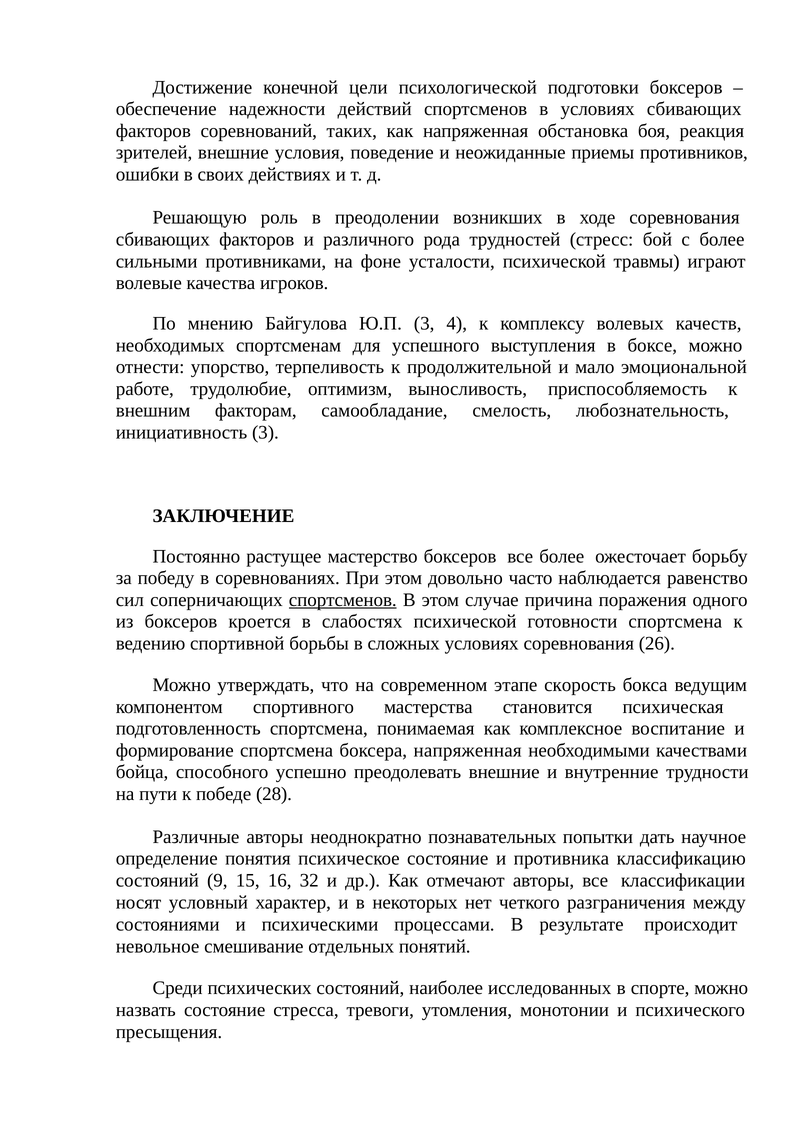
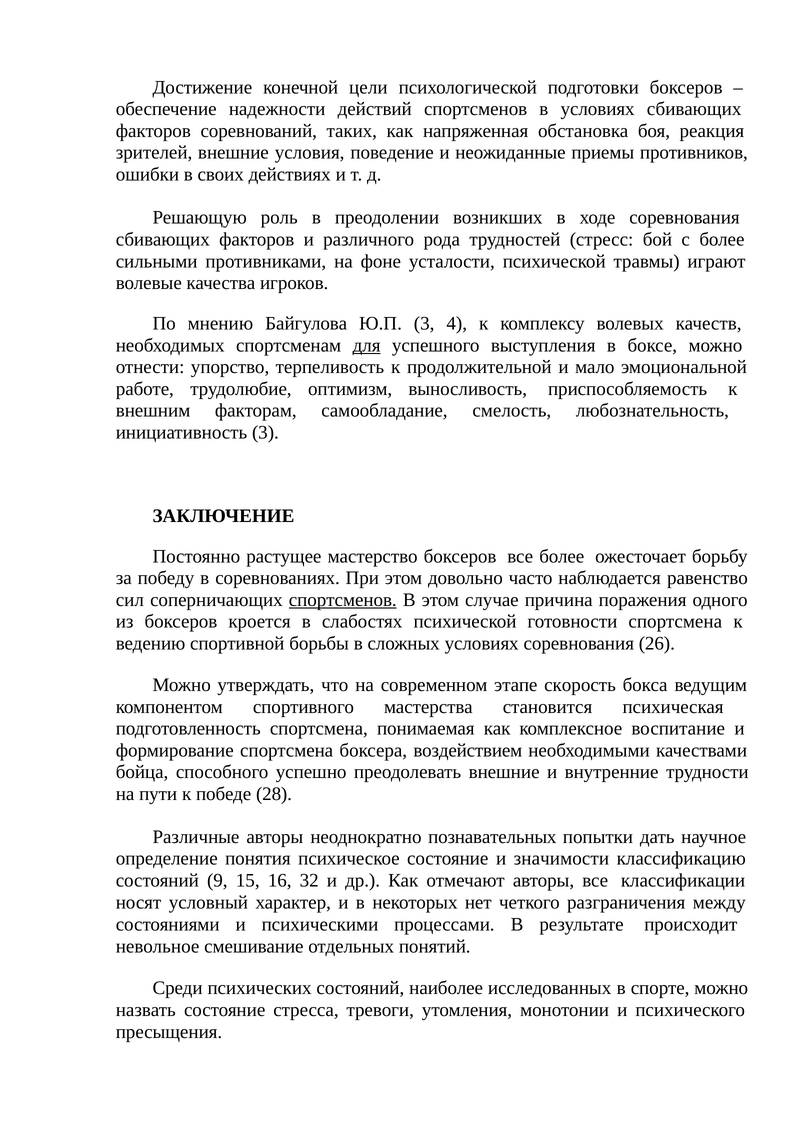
для underline: none -> present
боксера напряженная: напряженная -> воздействием
противника: противника -> значимости
